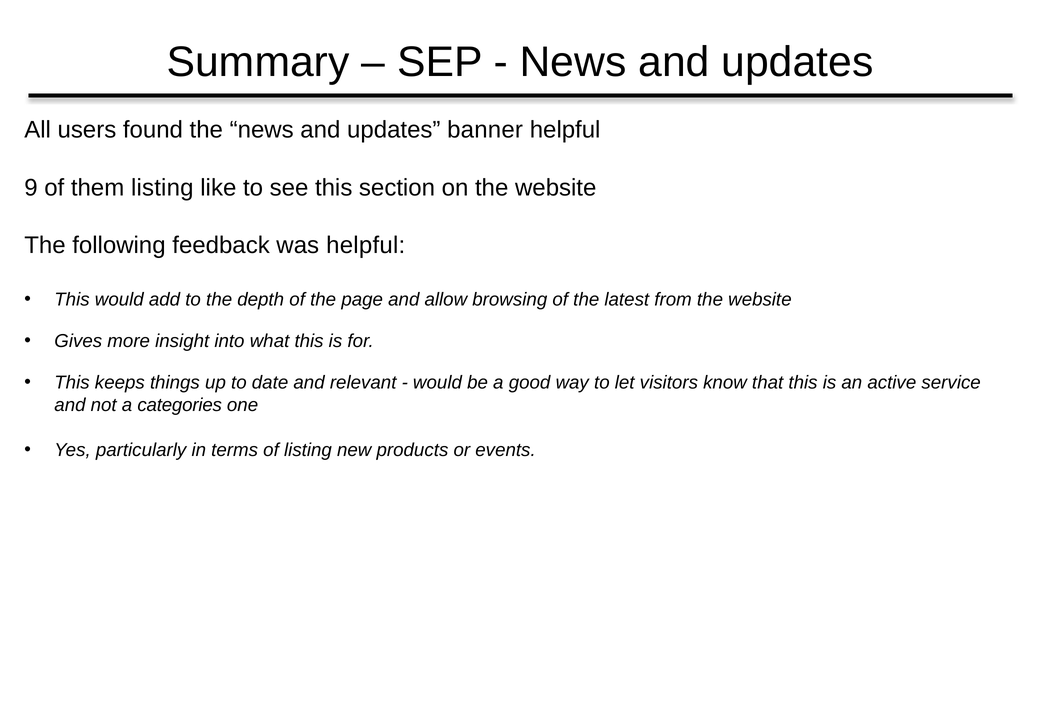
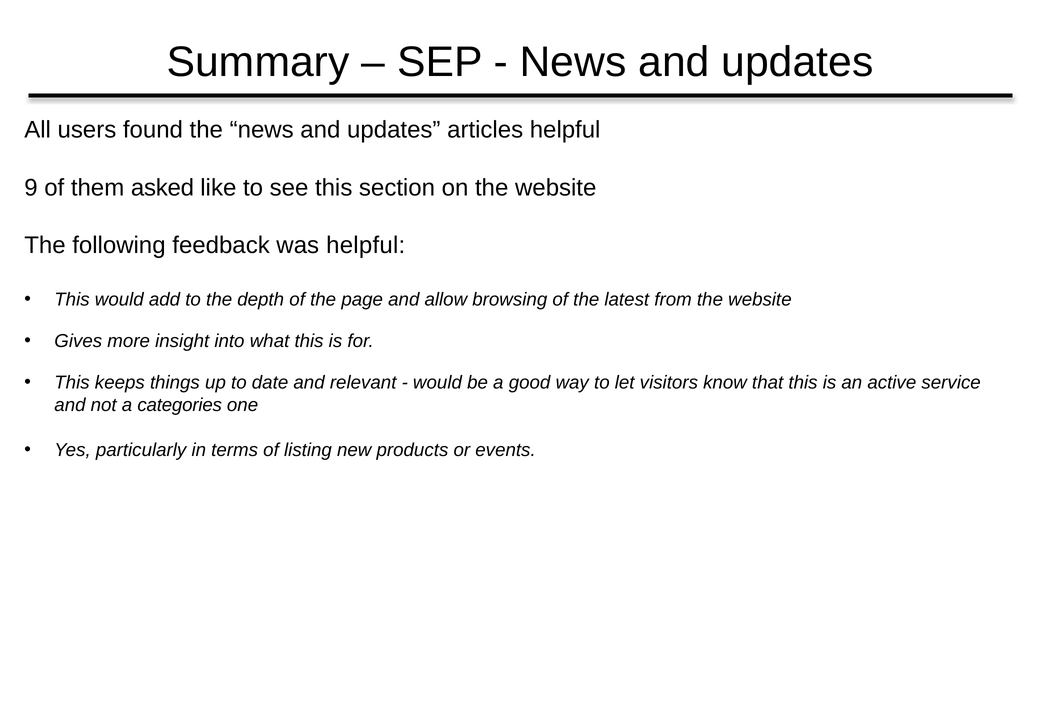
banner: banner -> articles
them listing: listing -> asked
